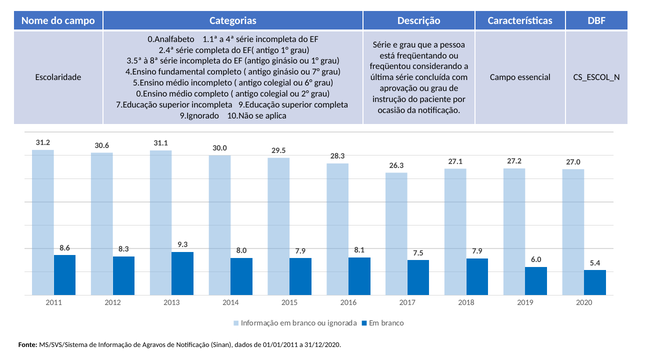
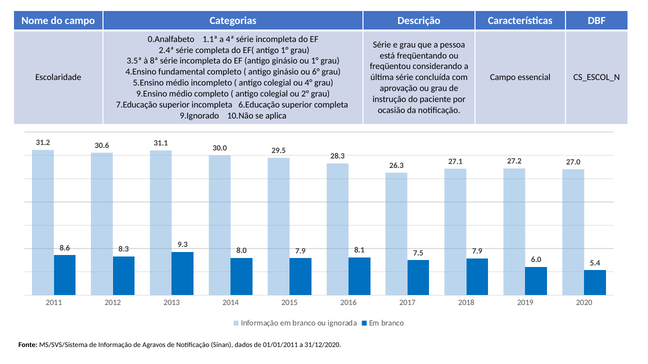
7°: 7° -> 6°
6°: 6° -> 4°
0.Ensino: 0.Ensino -> 9.Ensino
9.Educação: 9.Educação -> 6.Educação
